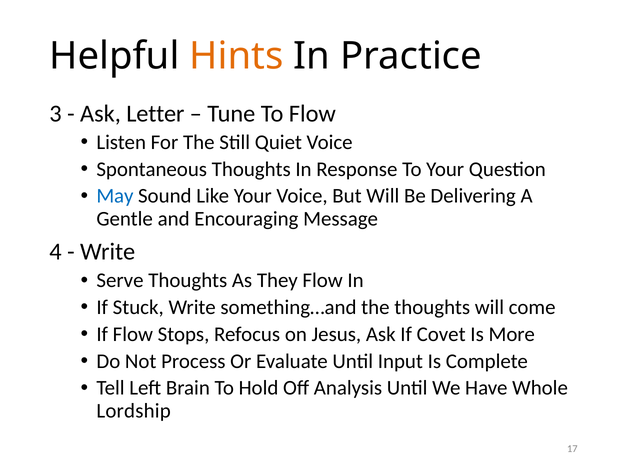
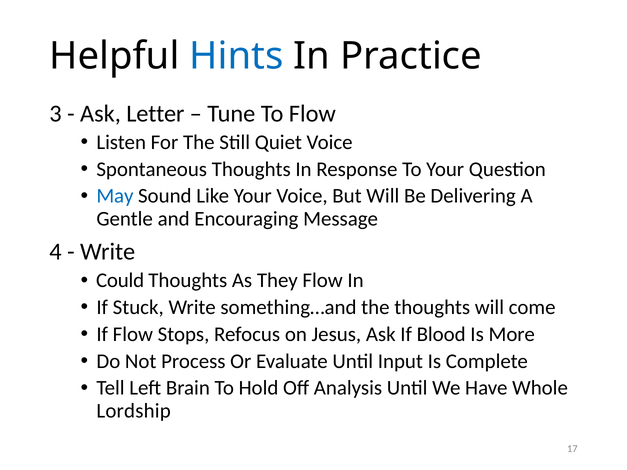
Hints colour: orange -> blue
Serve: Serve -> Could
Covet: Covet -> Blood
